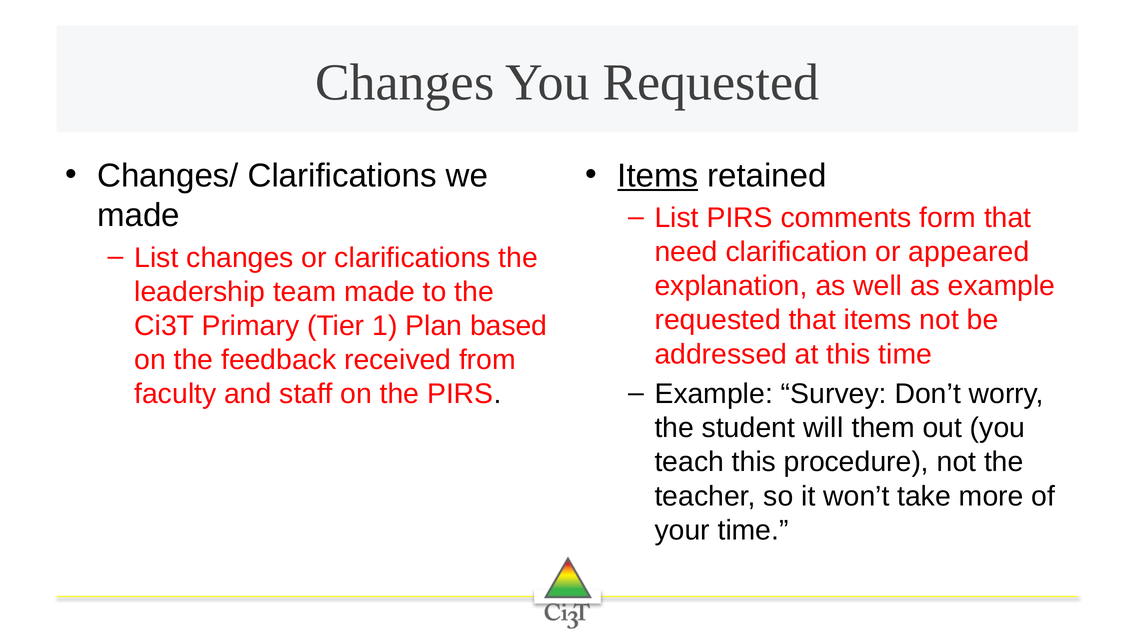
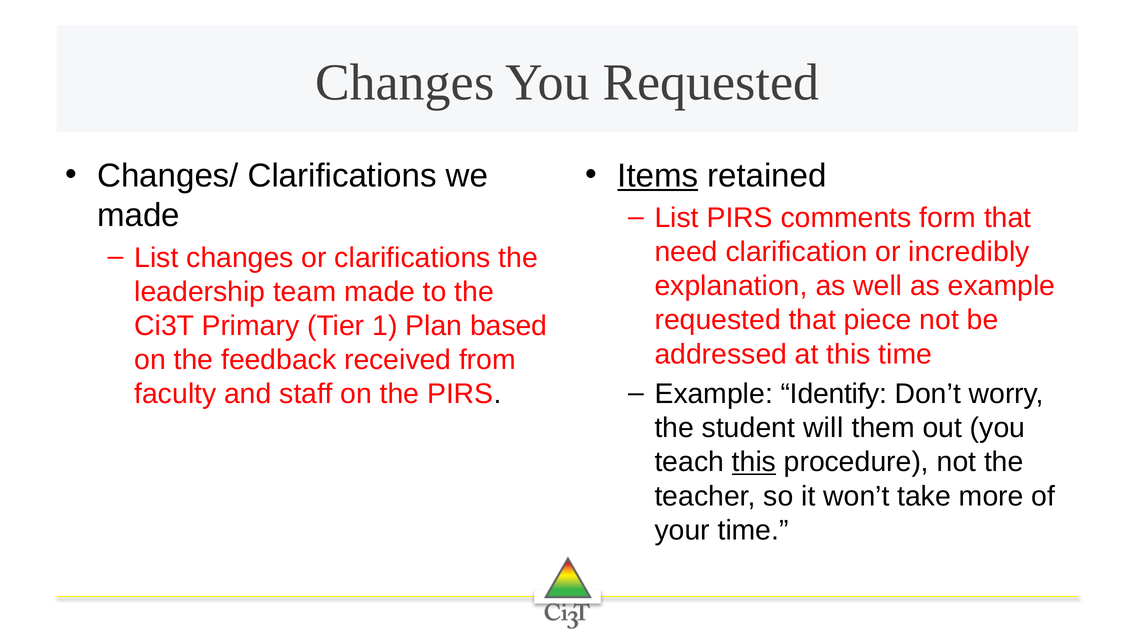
appeared: appeared -> incredibly
that items: items -> piece
Survey: Survey -> Identify
this at (754, 462) underline: none -> present
